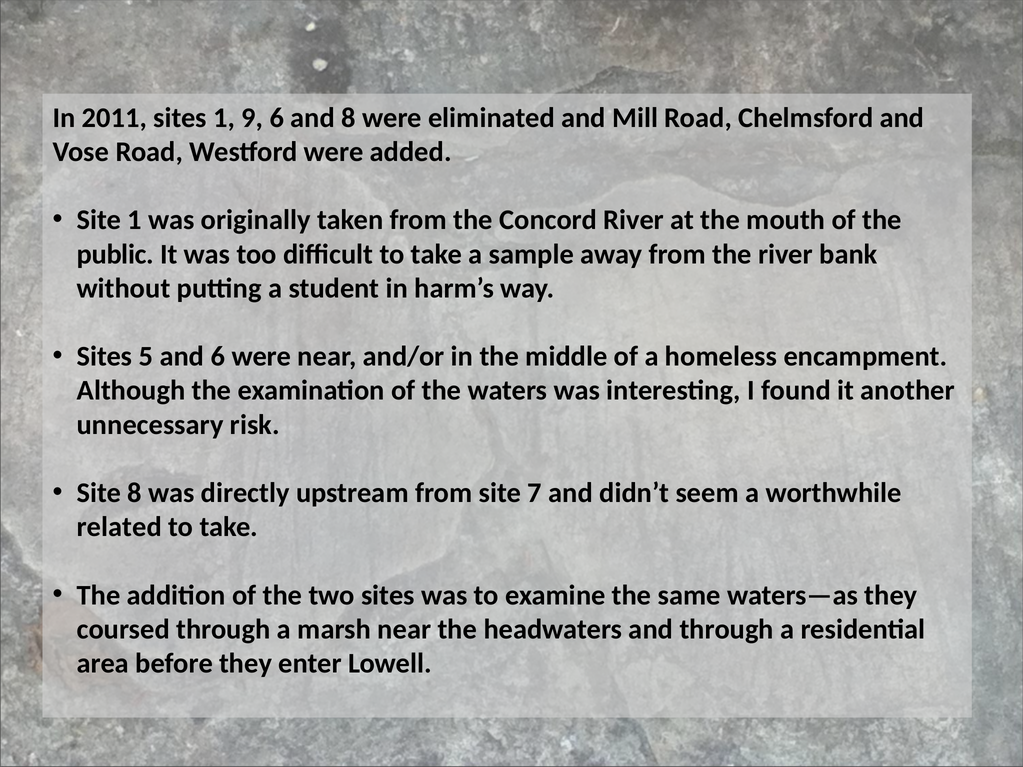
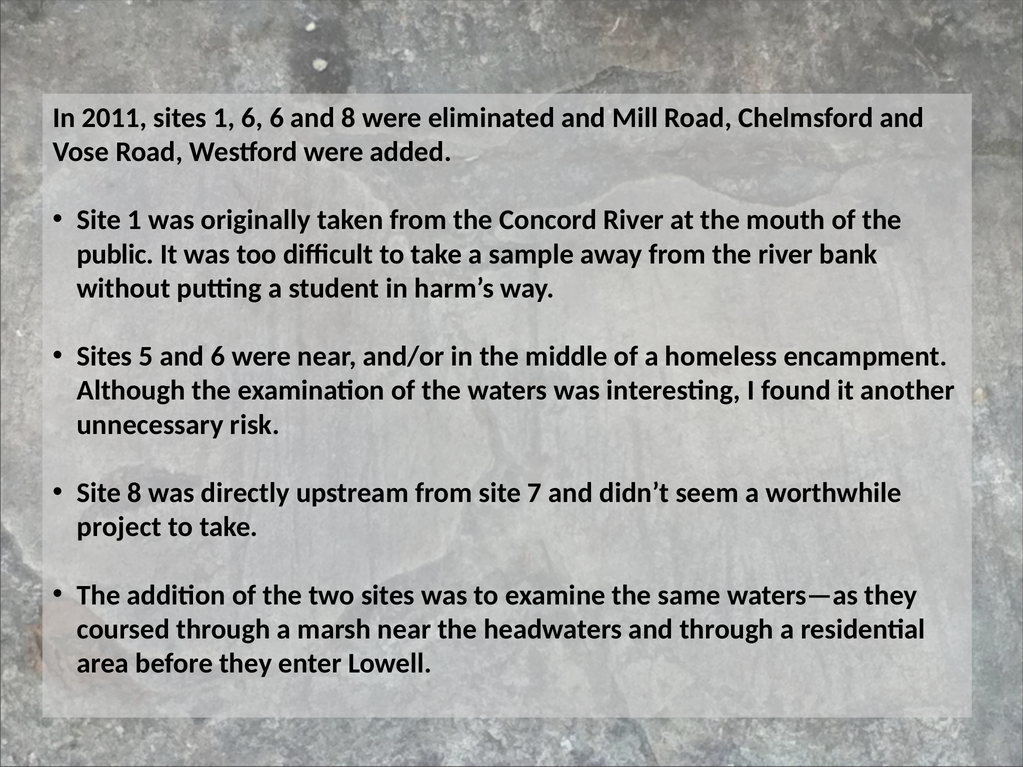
1 9: 9 -> 6
related: related -> project
